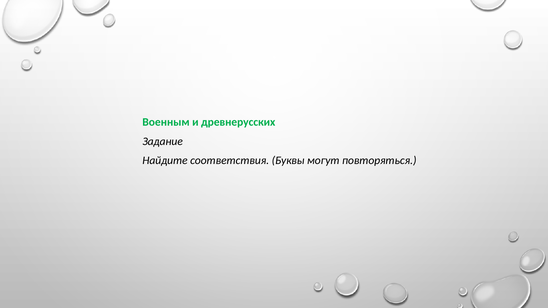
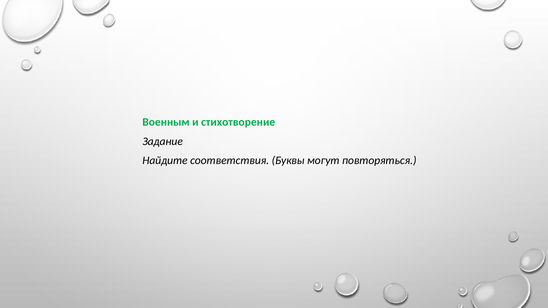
древнерусских: древнерусских -> стихотворение
